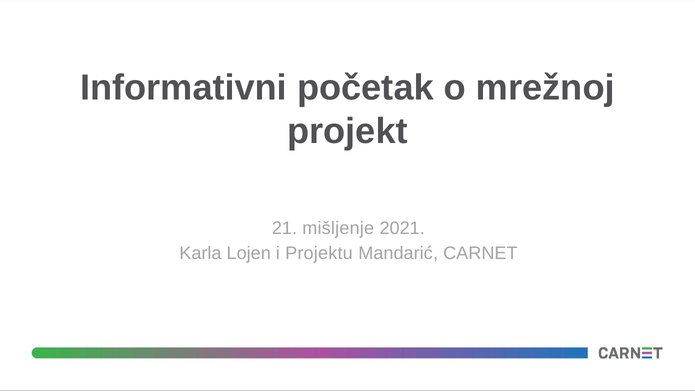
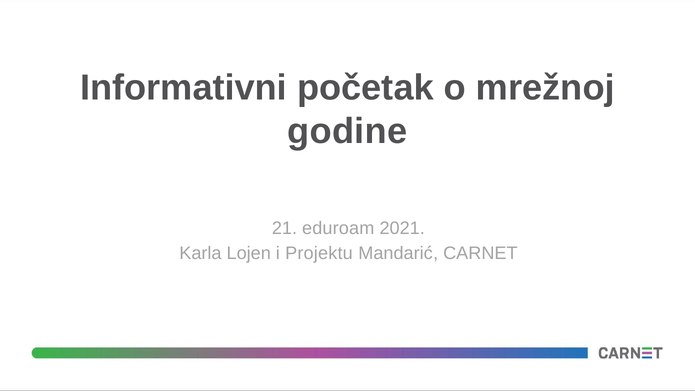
projekt: projekt -> godine
mišljenje: mišljenje -> eduroam
